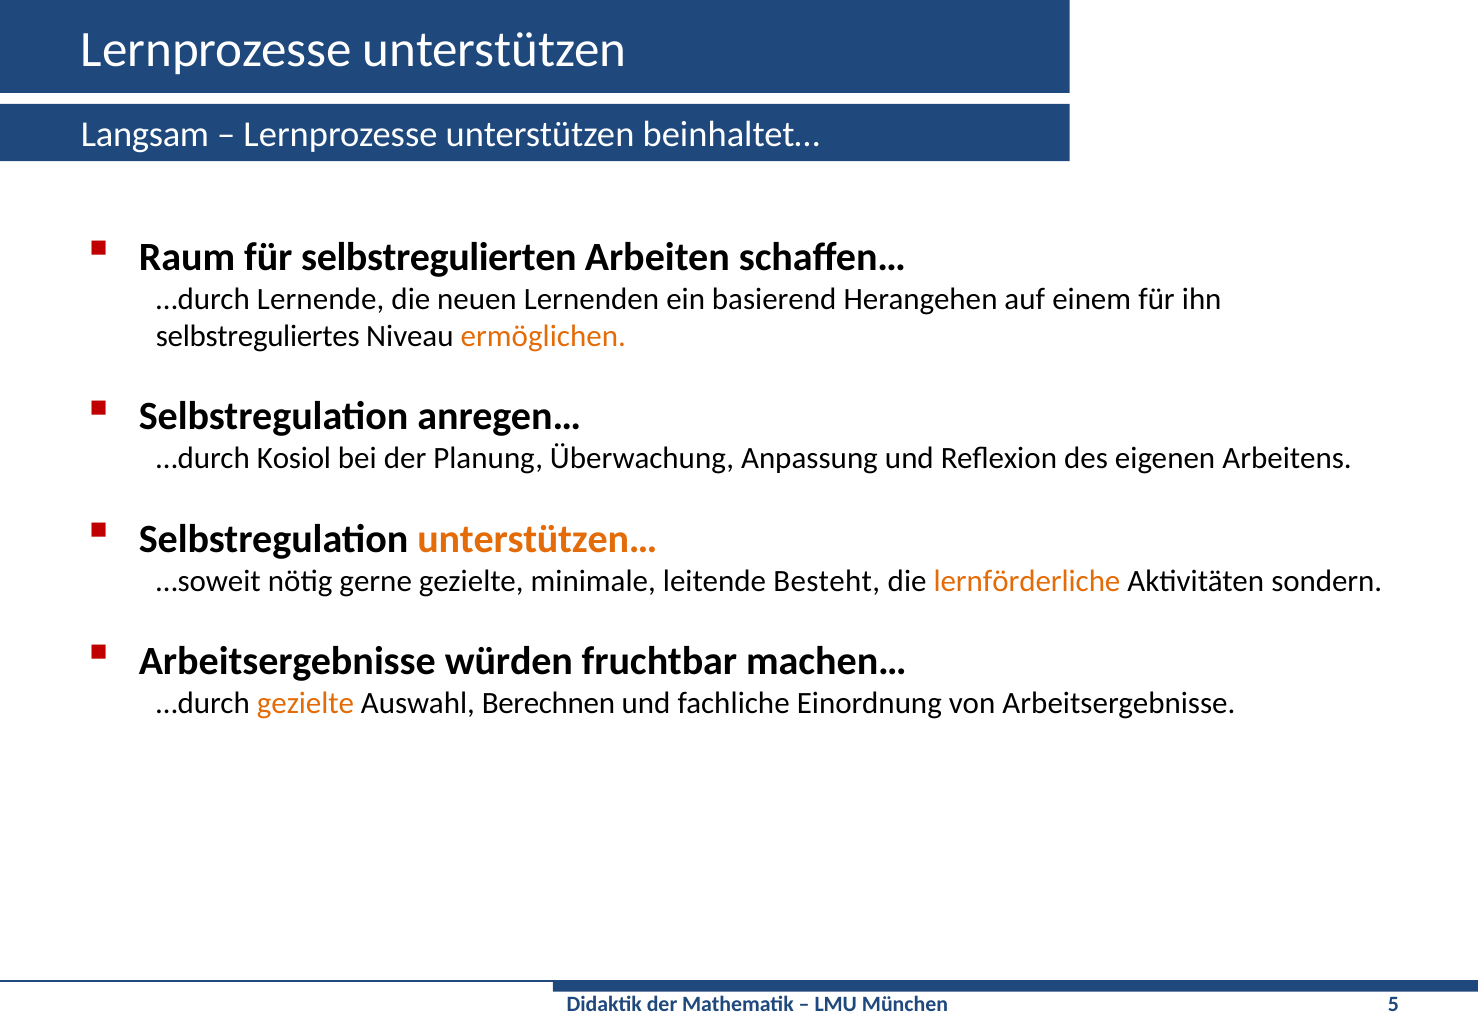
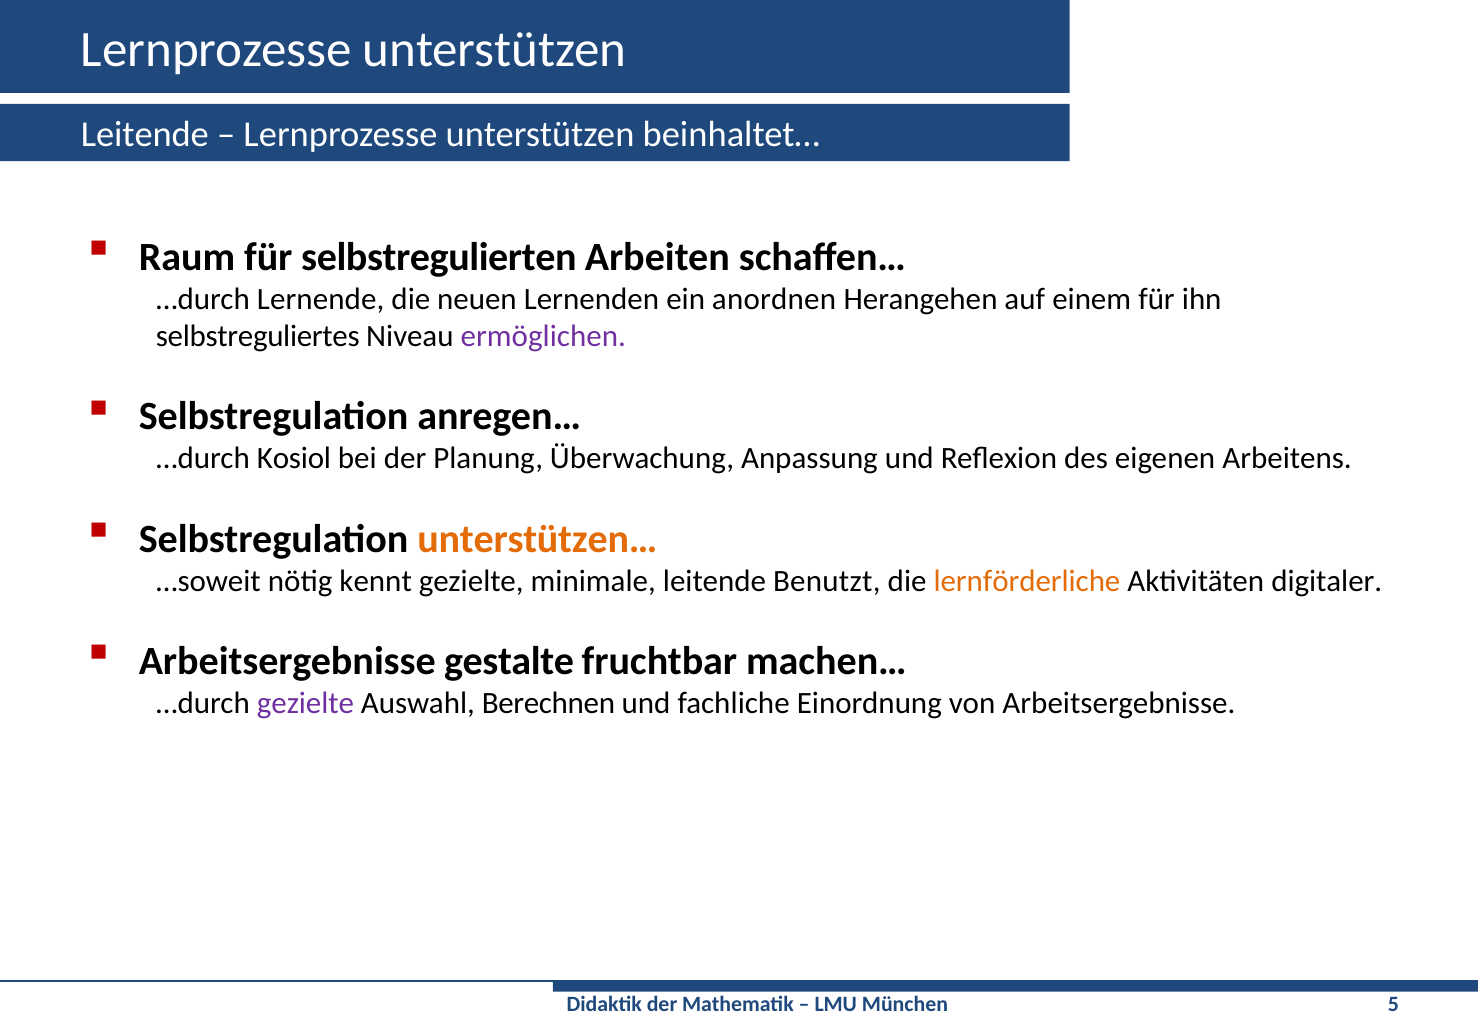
Langsam at (145, 134): Langsam -> Leitende
basierend: basierend -> anordnen
ermöglichen colour: orange -> purple
gerne: gerne -> kennt
Besteht: Besteht -> Benutzt
sondern: sondern -> digitaler
würden: würden -> gestalte
gezielte at (305, 704) colour: orange -> purple
